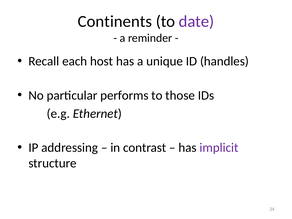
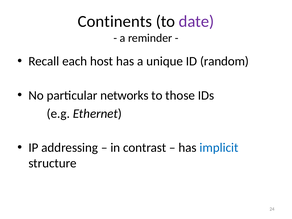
handles: handles -> random
performs: performs -> networks
implicit colour: purple -> blue
